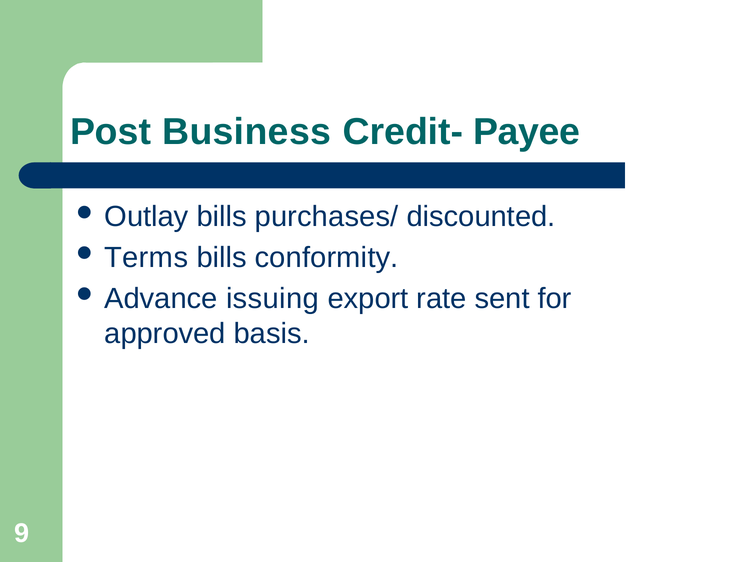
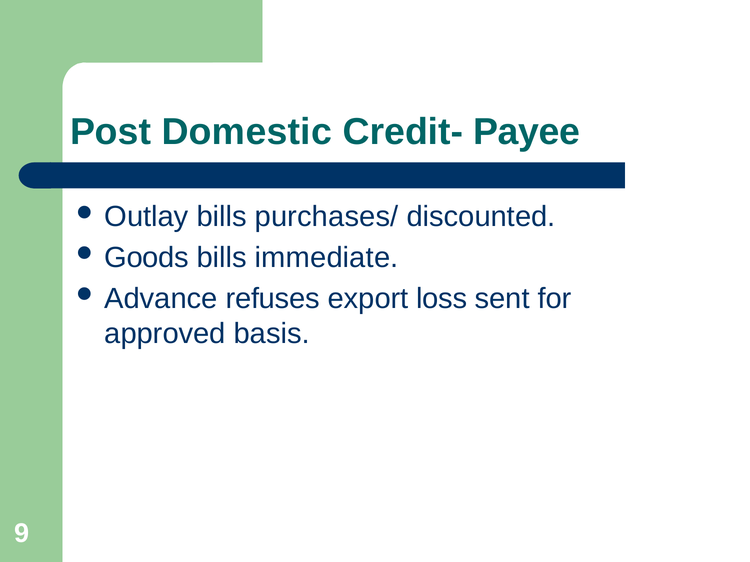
Business: Business -> Domestic
Terms: Terms -> Goods
conformity: conformity -> immediate
issuing: issuing -> refuses
rate: rate -> loss
